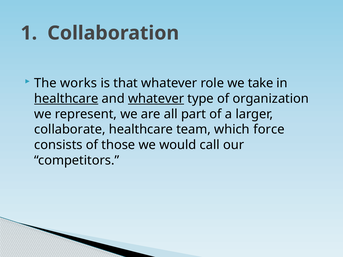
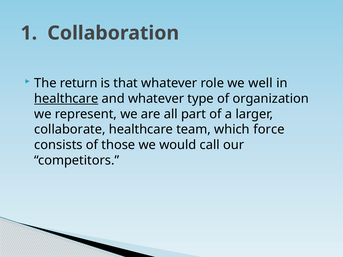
works: works -> return
take: take -> well
whatever at (156, 99) underline: present -> none
